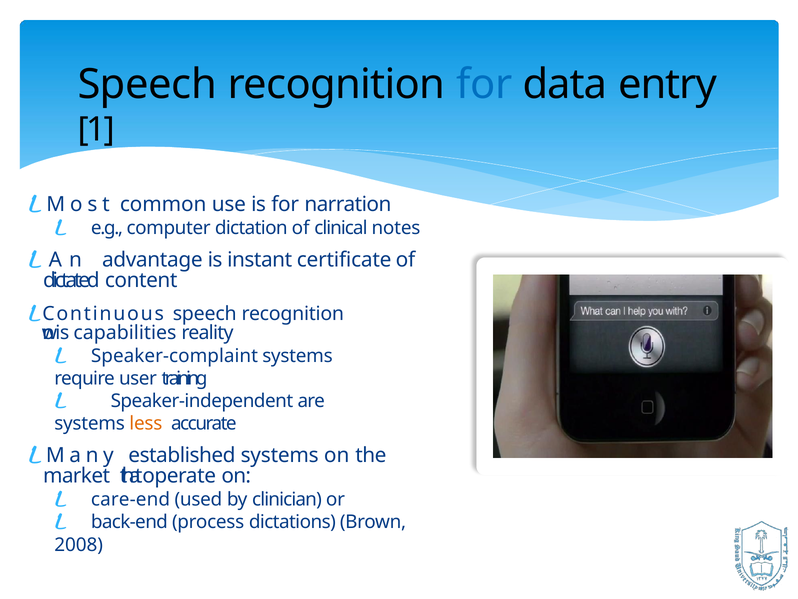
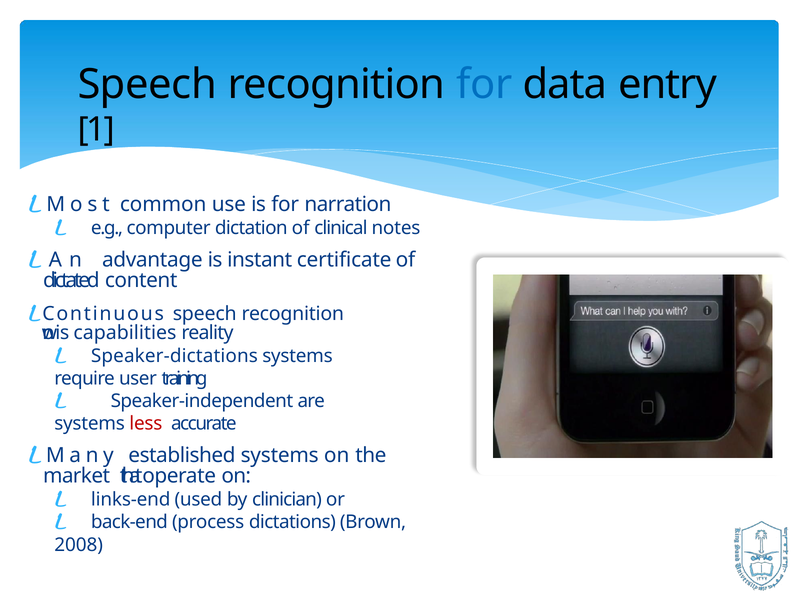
Speaker‐complaint: Speaker‐complaint -> Speaker‐dictations
less colour: orange -> red
care-end: care-end -> links-end
